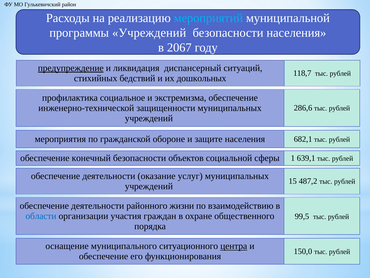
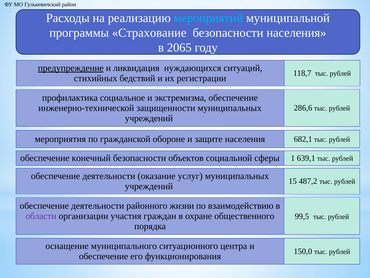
программы Учреждений: Учреждений -> Страхование
2067: 2067 -> 2065
диспансерный: диспансерный -> нуждающихся
дошкольных: дошкольных -> регистрации
области colour: blue -> purple
центра underline: present -> none
